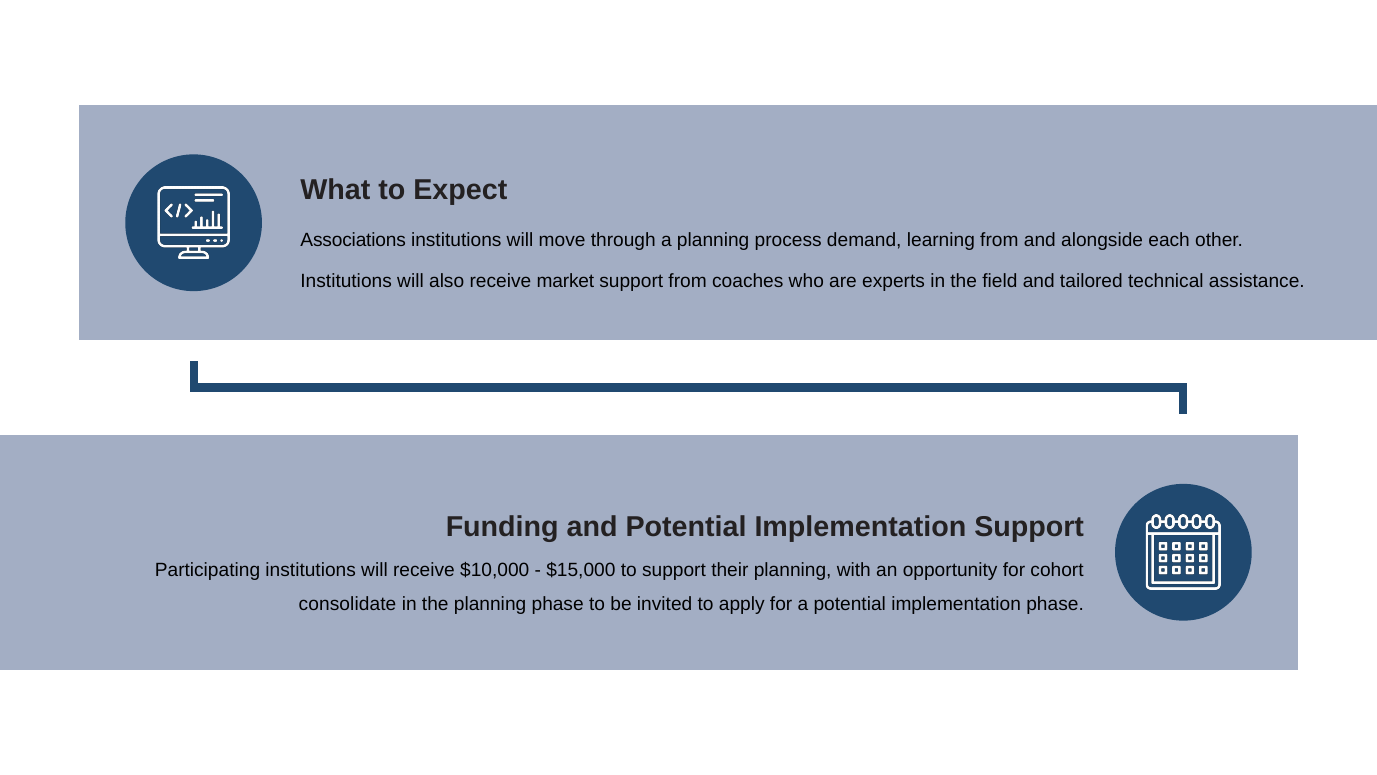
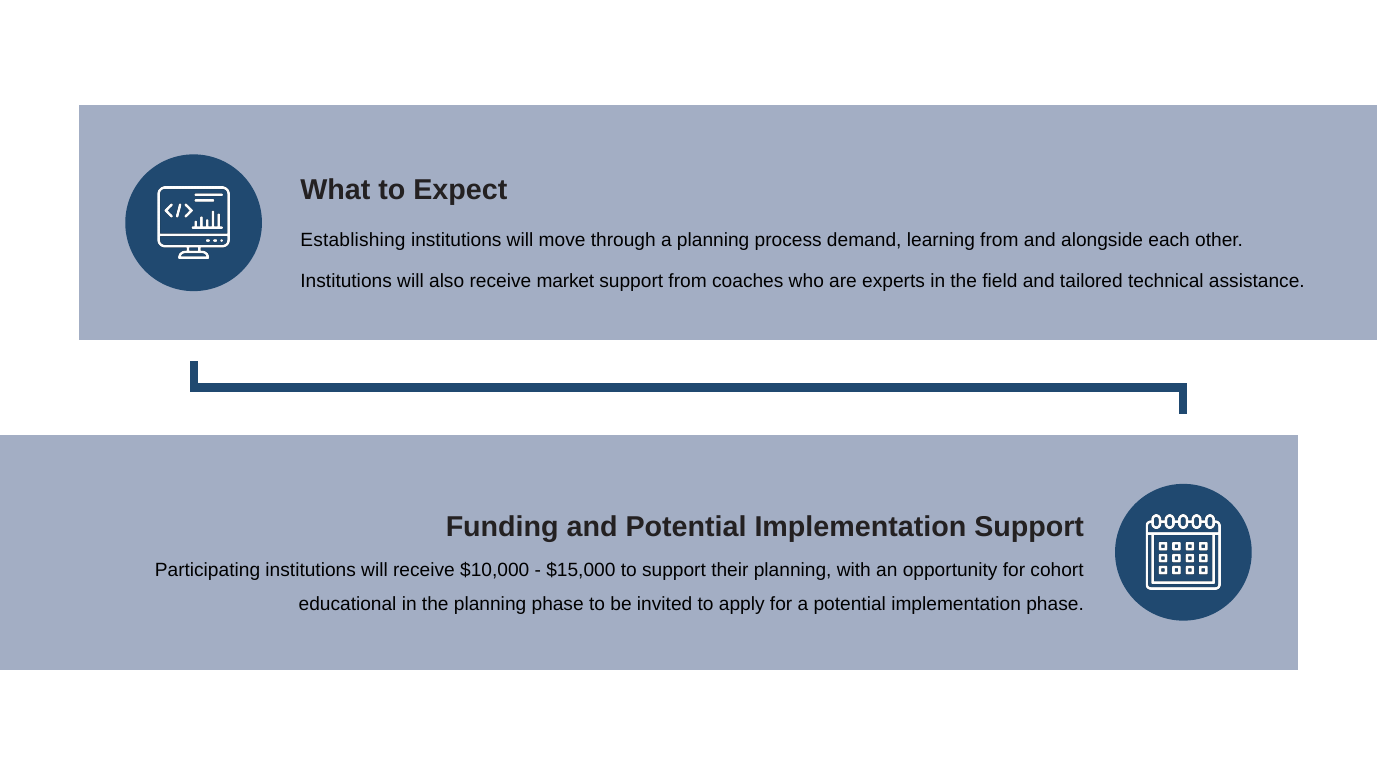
Associations: Associations -> Establishing
consolidate: consolidate -> educational
